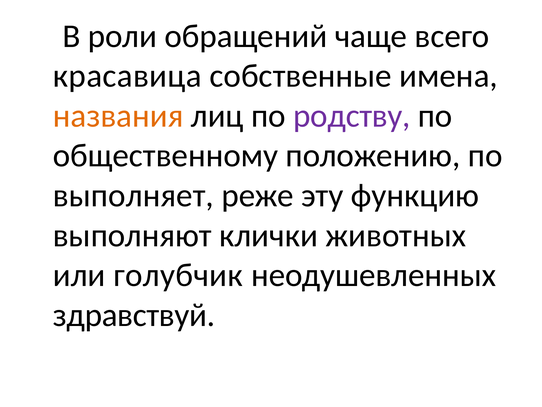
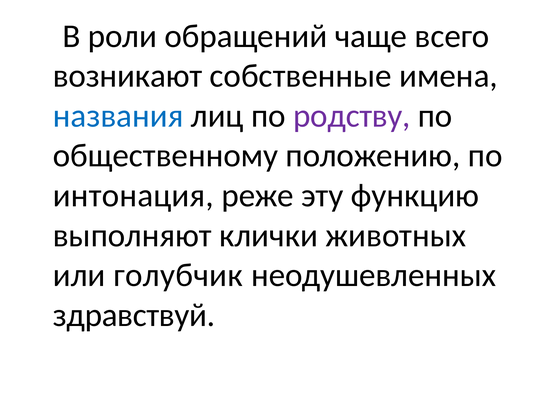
красавица: красавица -> возникают
названия colour: orange -> blue
выполняет: выполняет -> интонация
